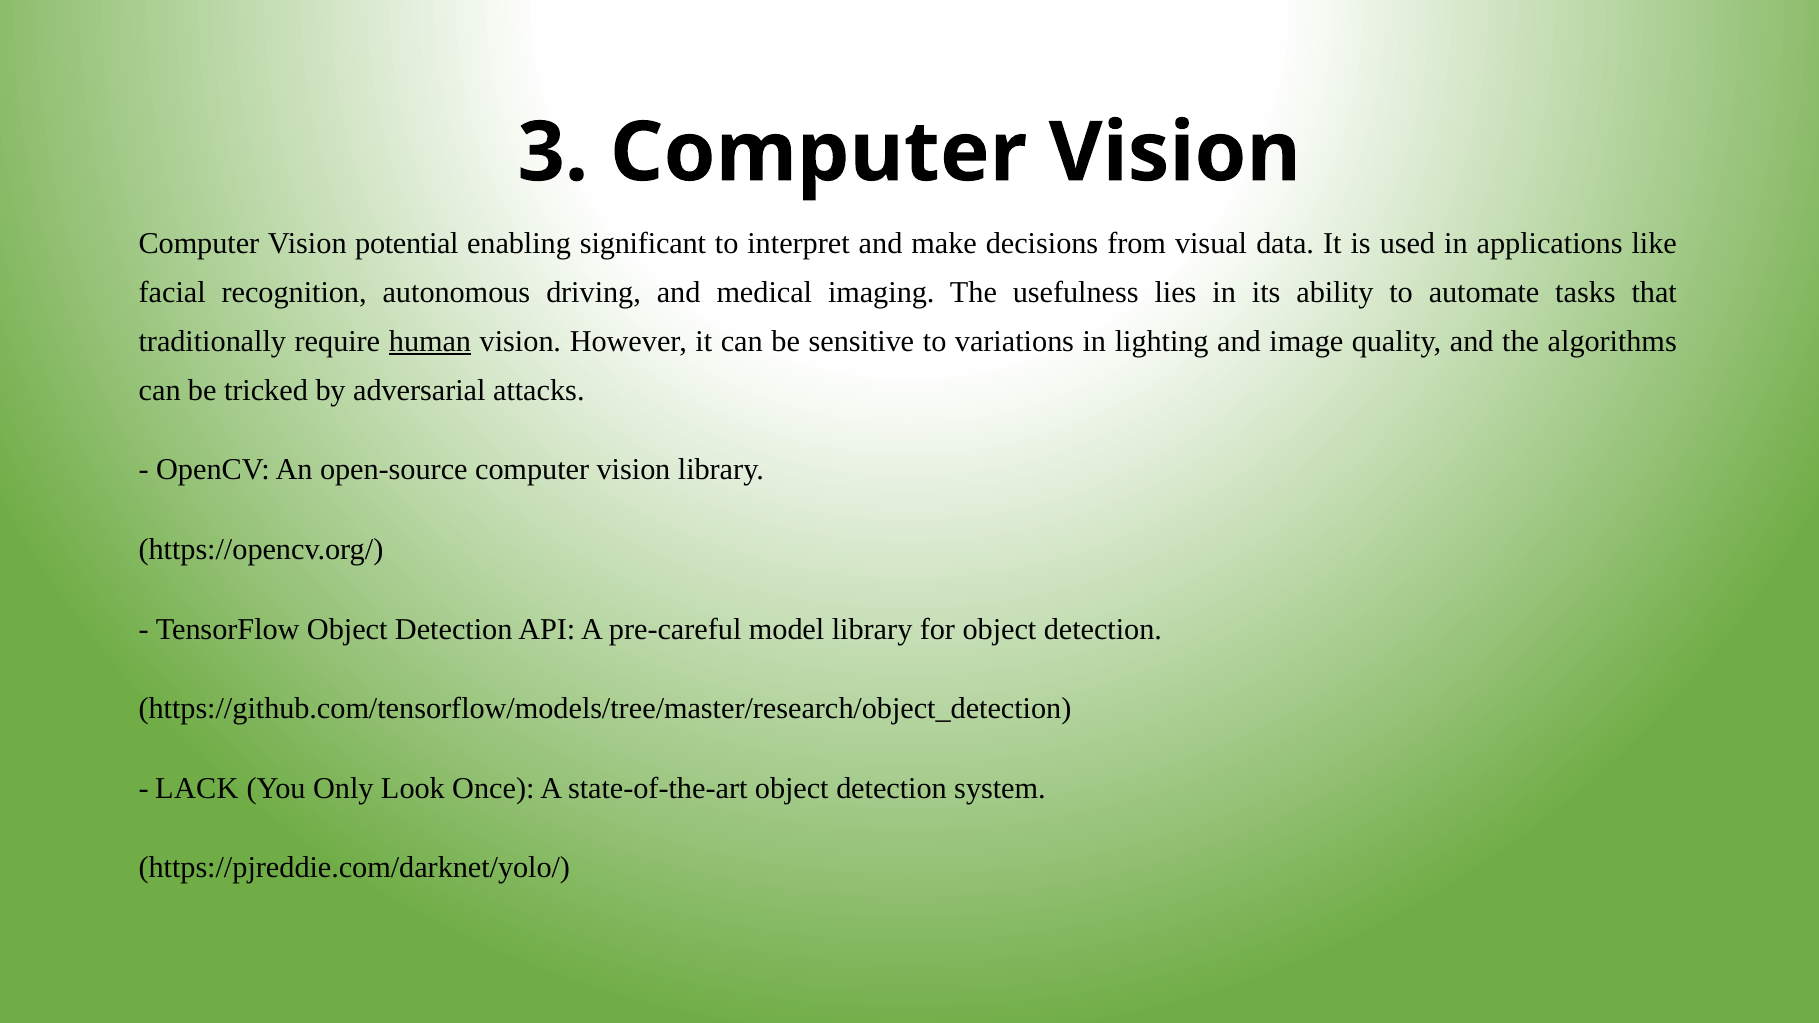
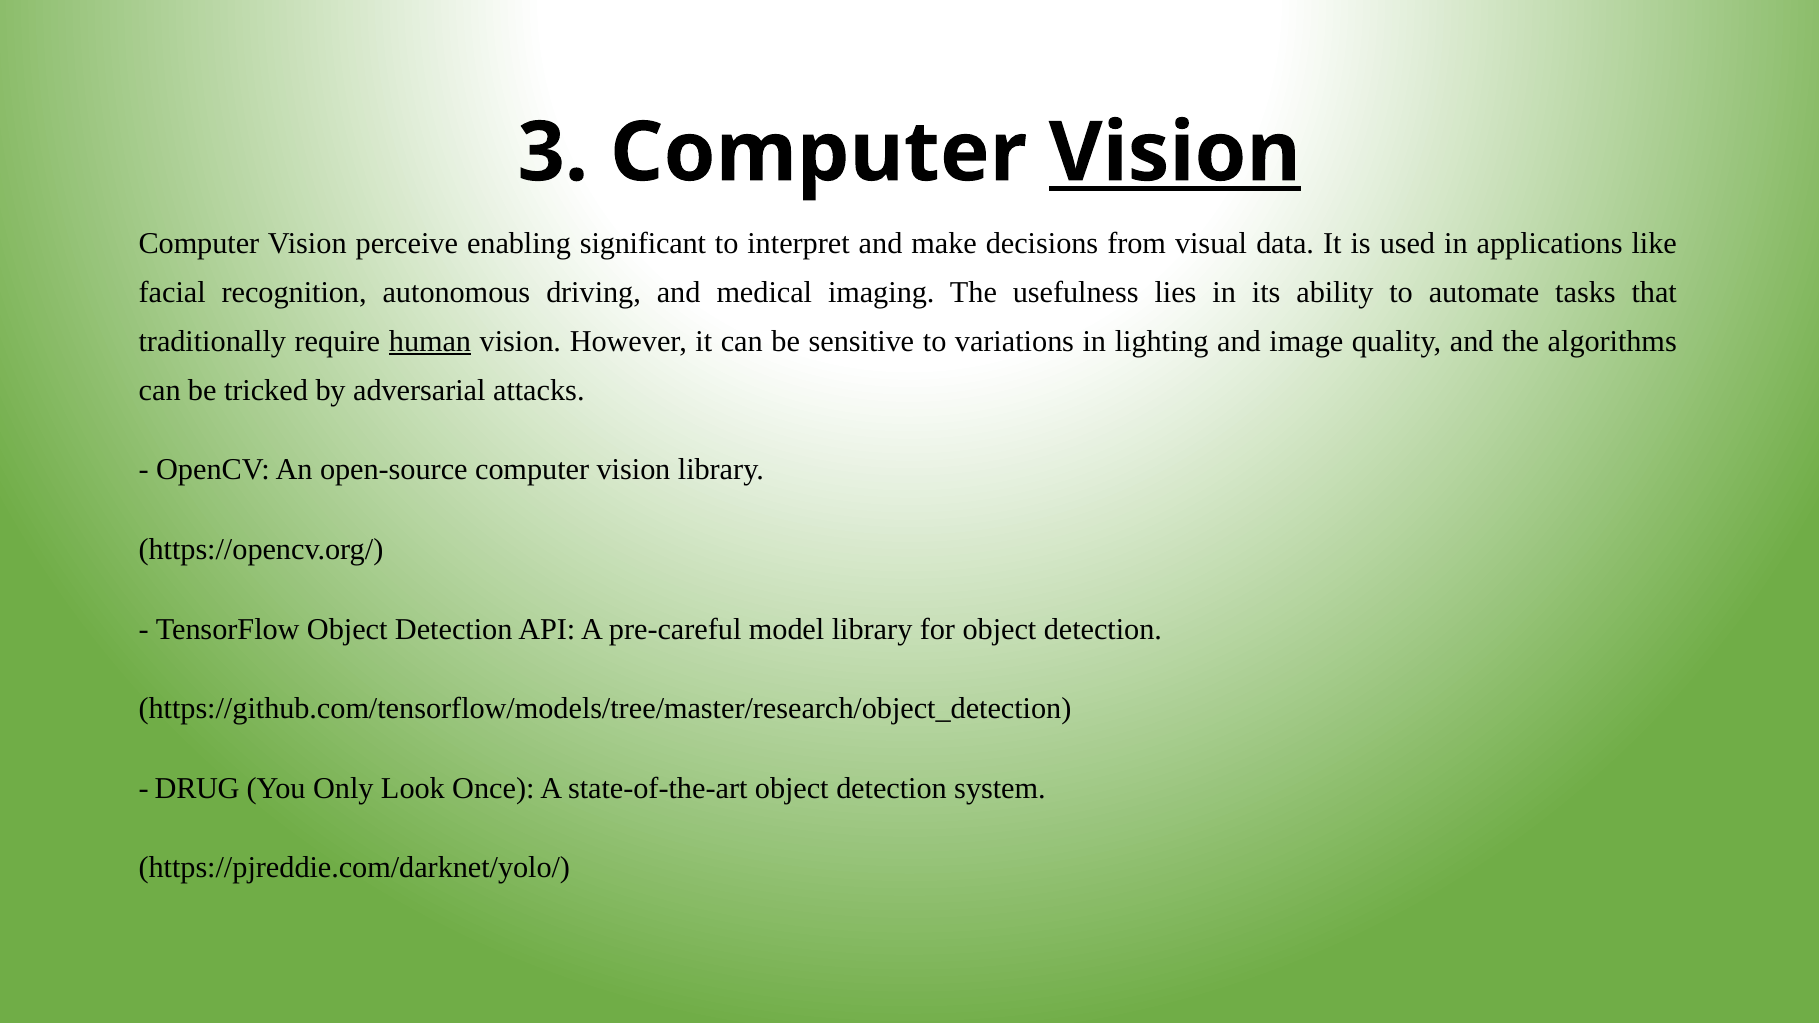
Vision at (1175, 153) underline: none -> present
potential: potential -> perceive
LACK: LACK -> DRUG
